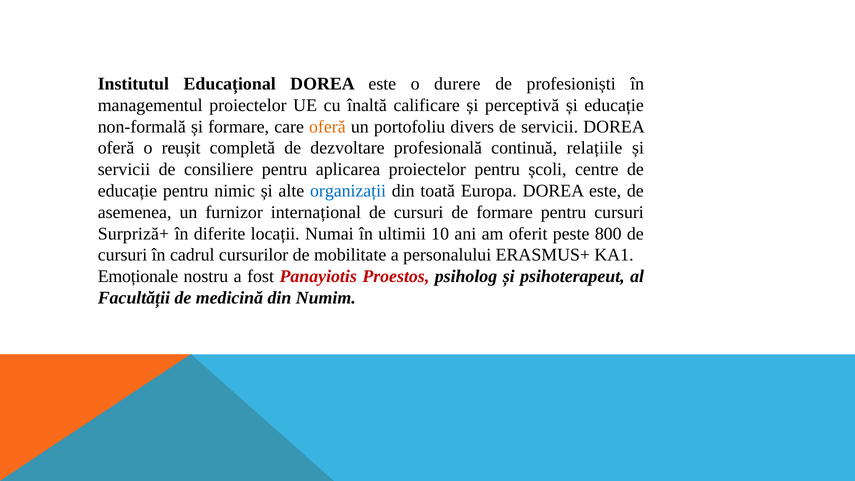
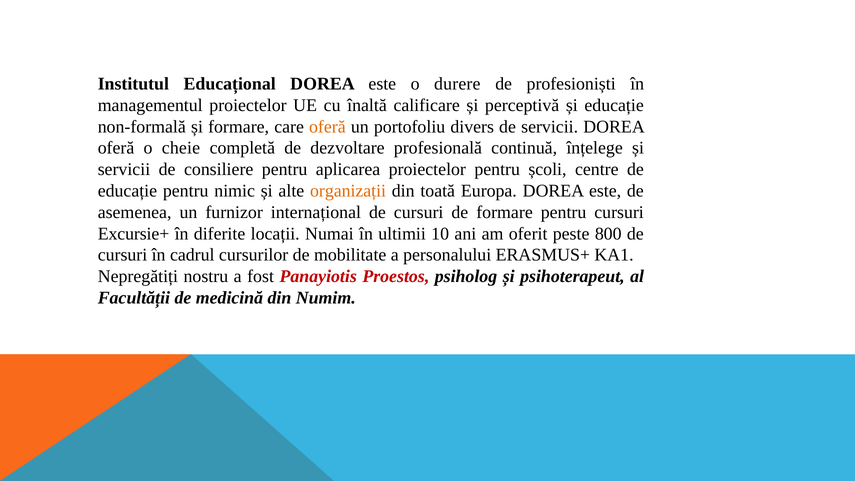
reușit: reușit -> cheie
relațiile: relațiile -> înțelege
organizații colour: blue -> orange
Surpriză+: Surpriză+ -> Excursie+
Emoționale: Emoționale -> Nepregătiți
